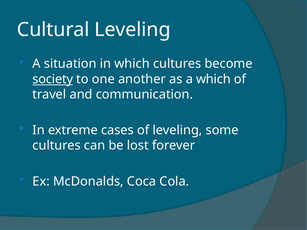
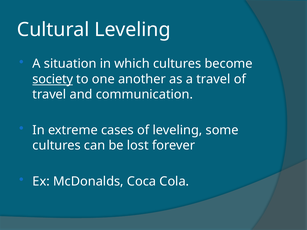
a which: which -> travel
